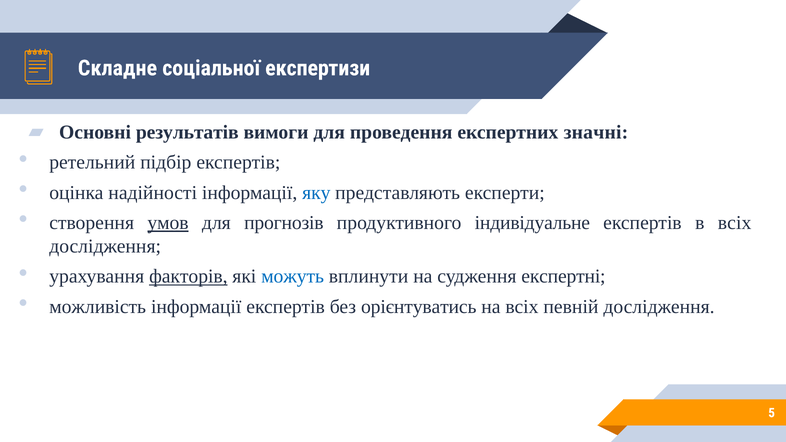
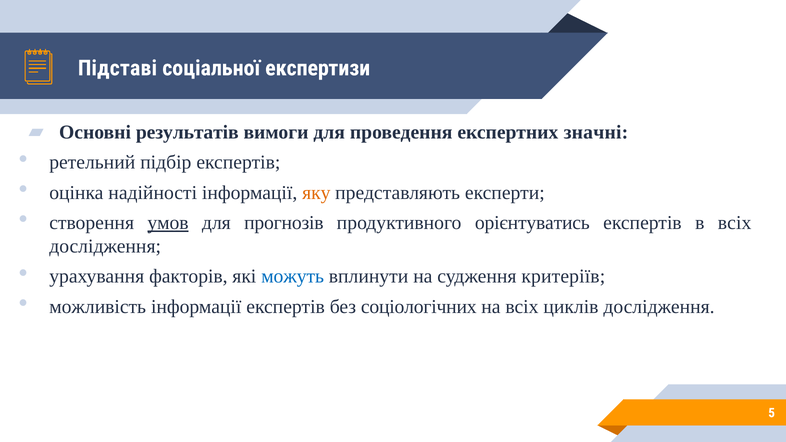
Складне: Складне -> Підставі
яку colour: blue -> orange
індивідуальне: індивідуальне -> орієнтуватись
факторів underline: present -> none
експертні: експертні -> критеріїв
орієнтуватись: орієнтуватись -> соціологічних
певній: певній -> циклів
